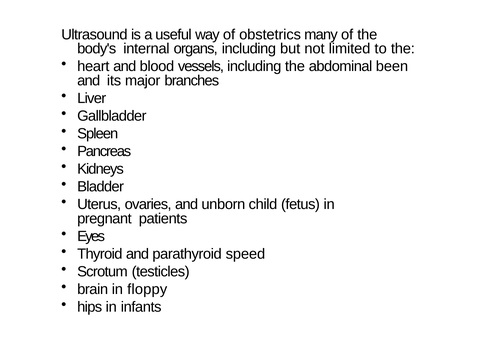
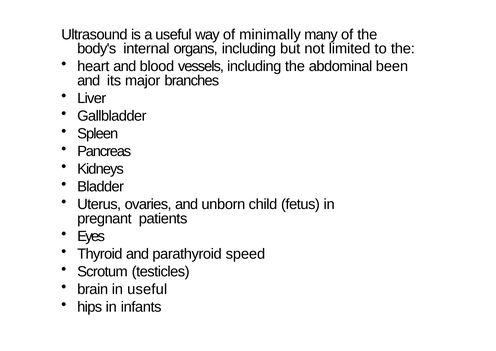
obstetrics: obstetrics -> minimally
in floppy: floppy -> useful
